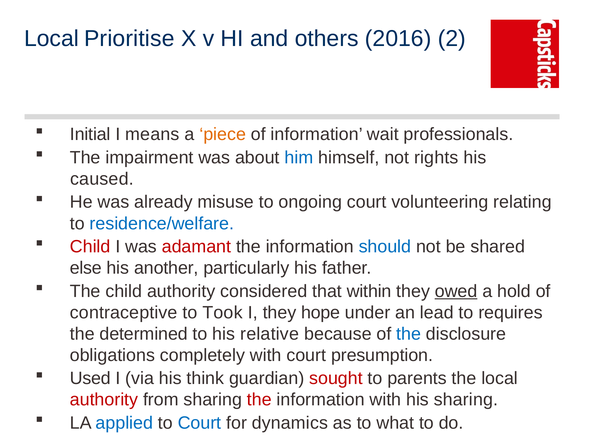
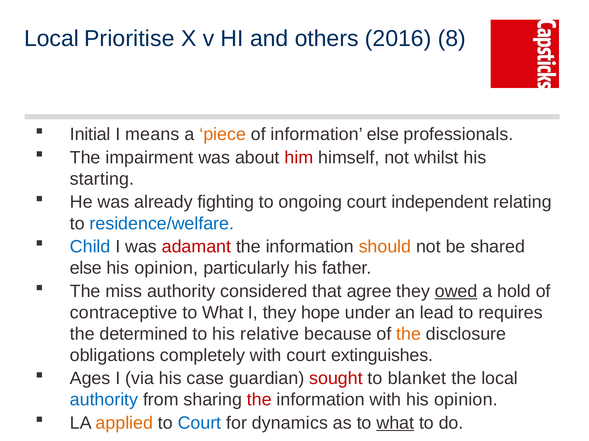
2: 2 -> 8
information wait: wait -> else
him colour: blue -> red
rights: rights -> whilst
caused: caused -> starting
misuse: misuse -> fighting
volunteering: volunteering -> independent
Child at (90, 247) colour: red -> blue
should colour: blue -> orange
another at (166, 268): another -> opinion
The child: child -> miss
within: within -> agree
Took at (223, 313): Took -> What
the at (409, 334) colour: blue -> orange
presumption: presumption -> extinguishes
Used: Used -> Ages
think: think -> case
parents: parents -> blanket
authority at (104, 400) colour: red -> blue
with his sharing: sharing -> opinion
applied colour: blue -> orange
what at (395, 424) underline: none -> present
